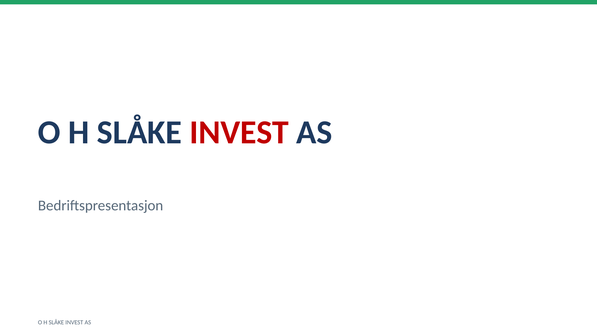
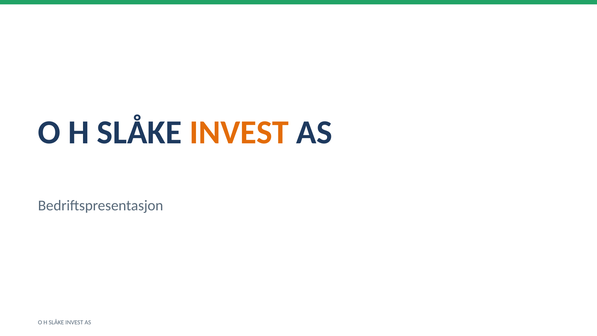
INVEST at (239, 132) colour: red -> orange
